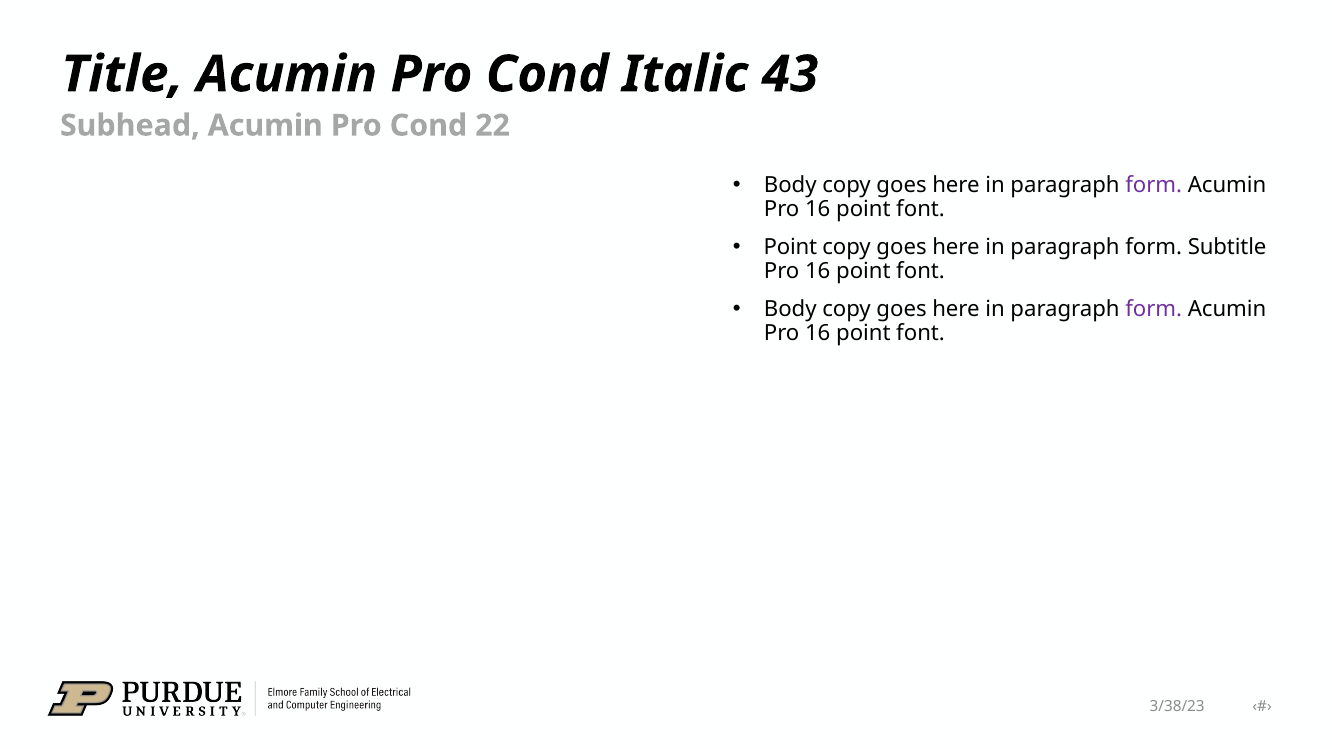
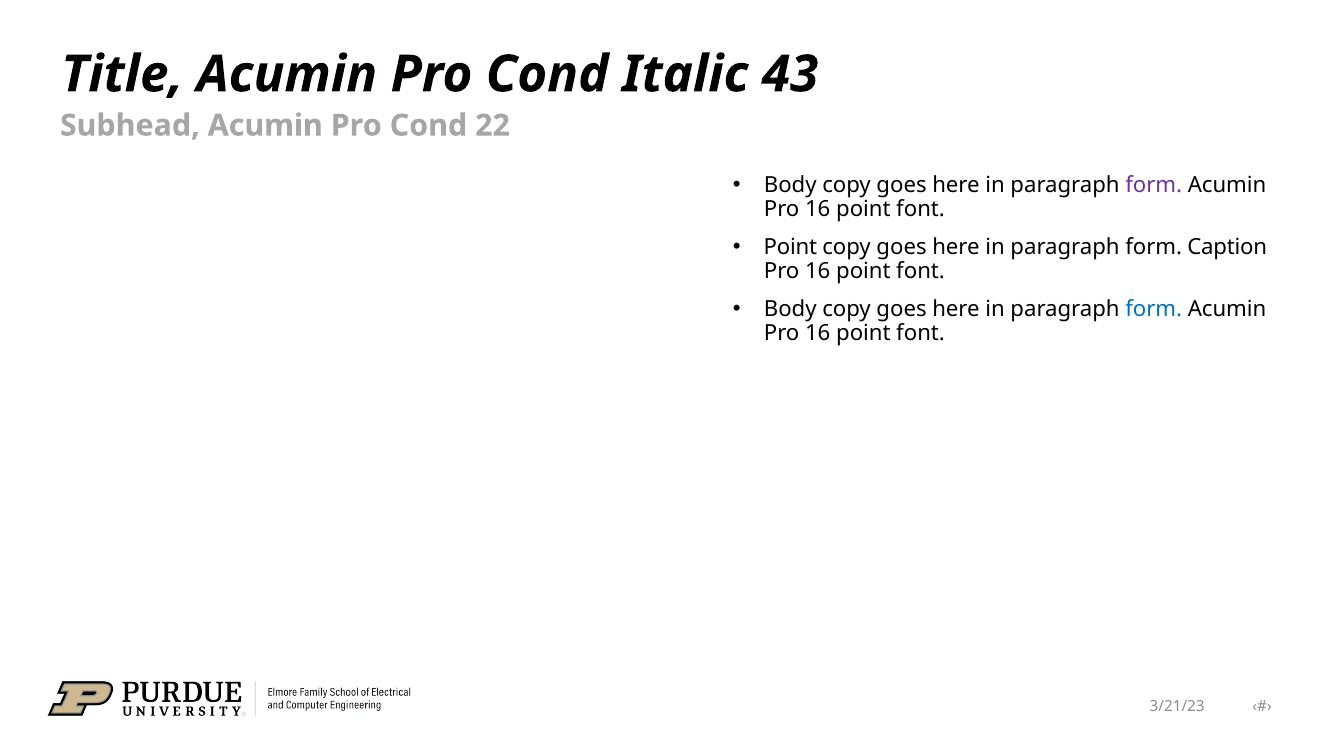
Subtitle: Subtitle -> Caption
form at (1154, 309) colour: purple -> blue
3/38/23: 3/38/23 -> 3/21/23
